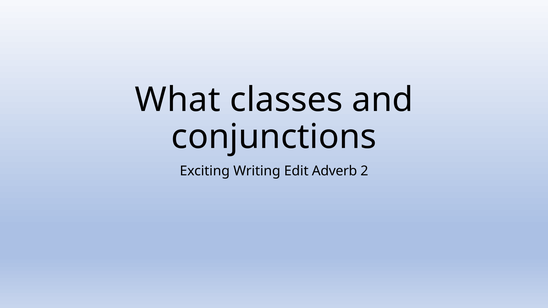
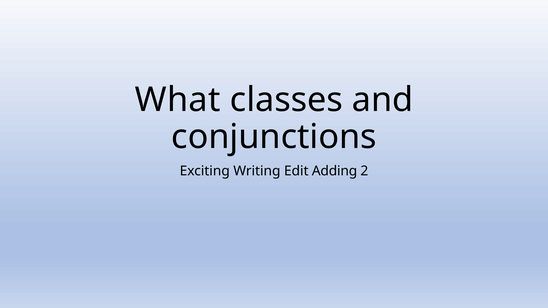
Adverb: Adverb -> Adding
